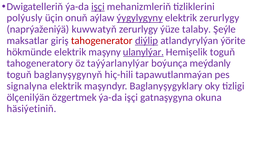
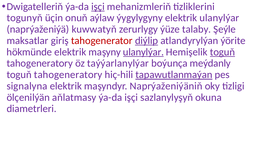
polýusly: polýusly -> togunyň
ýygylygyny underline: present -> none
elektrik zerurlygy: zerurlygy -> ulanylýar
toguň at (222, 52) underline: none -> present
baglanyşygynyň at (68, 75): baglanyşygynyň -> tahogeneratory
tapawutlanmaýan underline: none -> present
Baglanyşygyklary: Baglanyşygyklary -> Naprýaženiýäniň
özgertmek: özgertmek -> aňlatmasy
gatnaşygyna: gatnaşygyna -> sazlanylyşyň
häsiýetiniň: häsiýetiniň -> diametrleri
